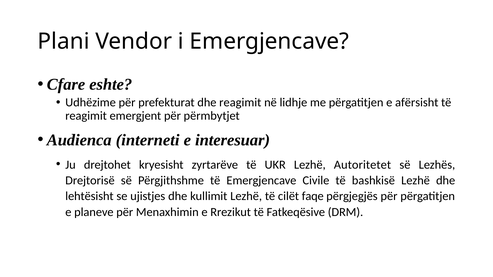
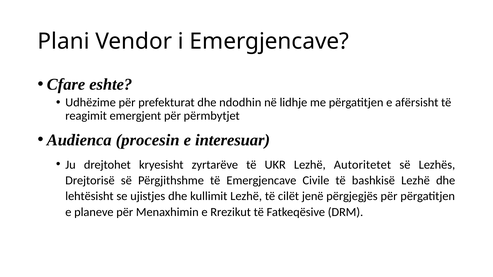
dhe reagimit: reagimit -> ndodhin
interneti: interneti -> procesin
faqe: faqe -> jenë
